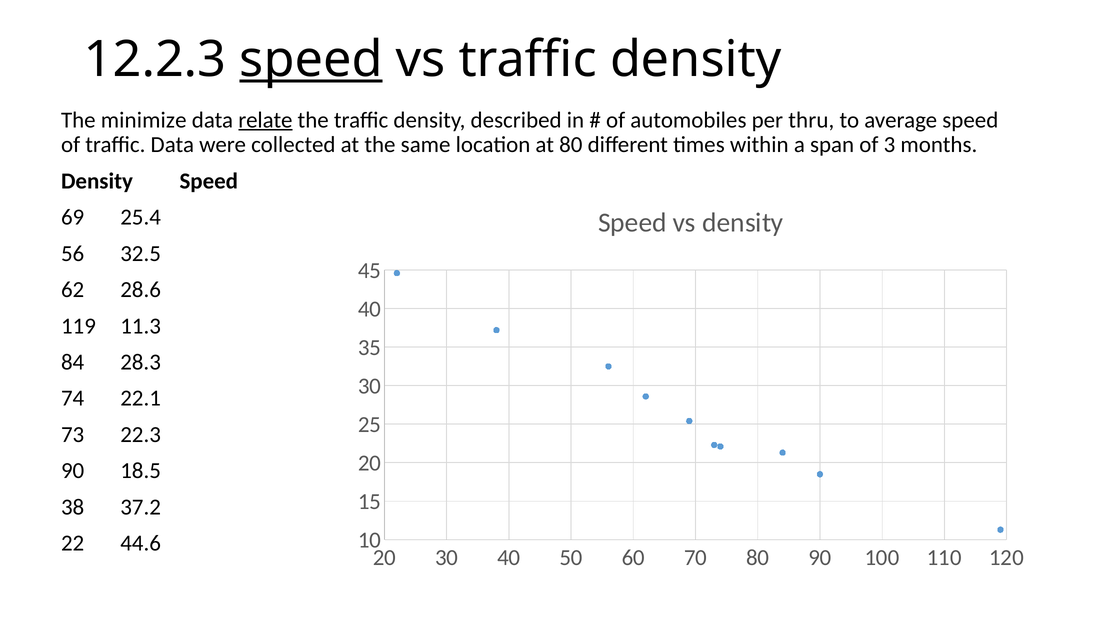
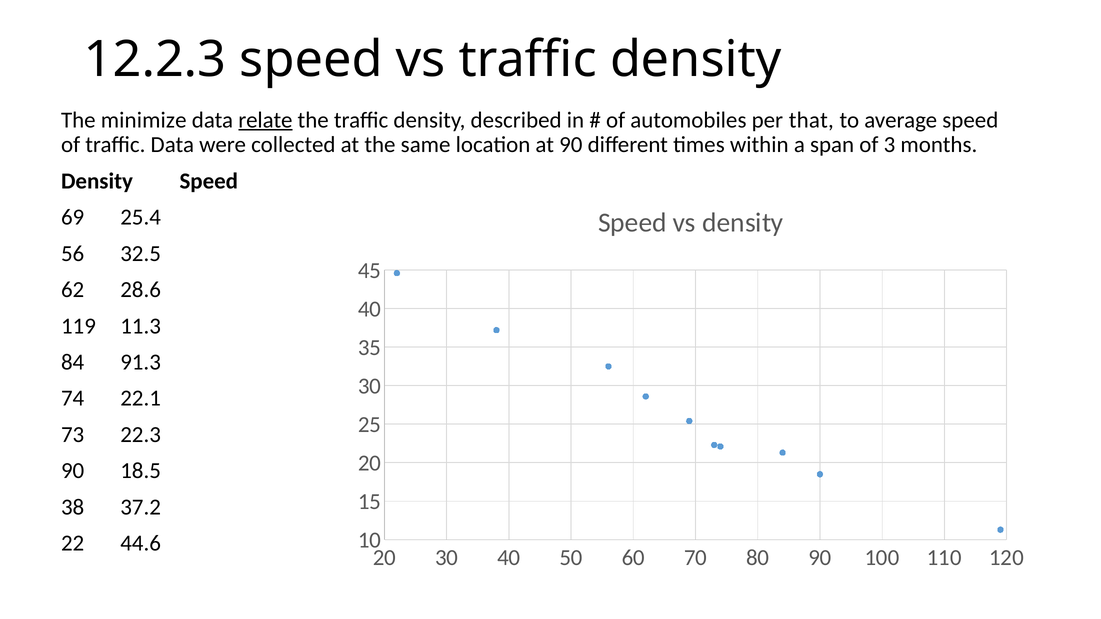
speed at (311, 60) underline: present -> none
thru: thru -> that
at 80: 80 -> 90
28.3: 28.3 -> 91.3
